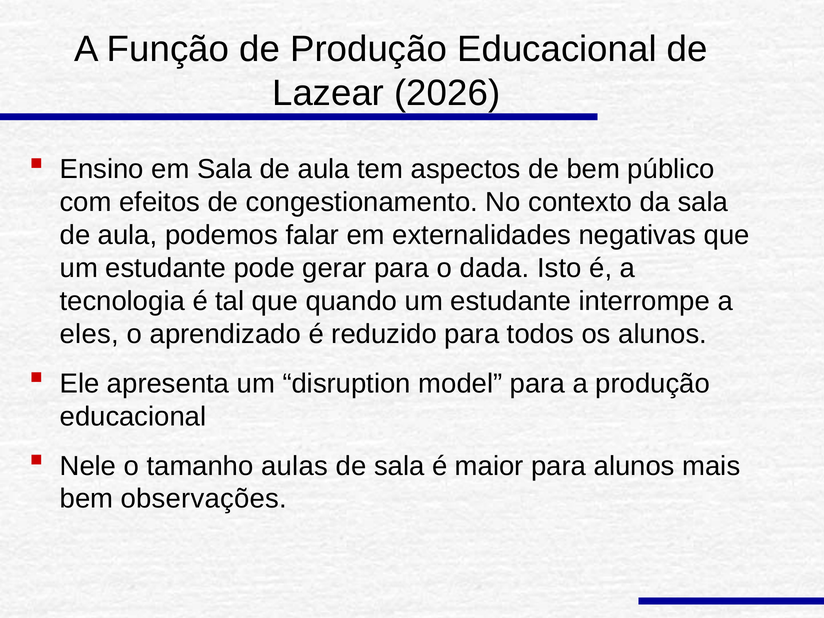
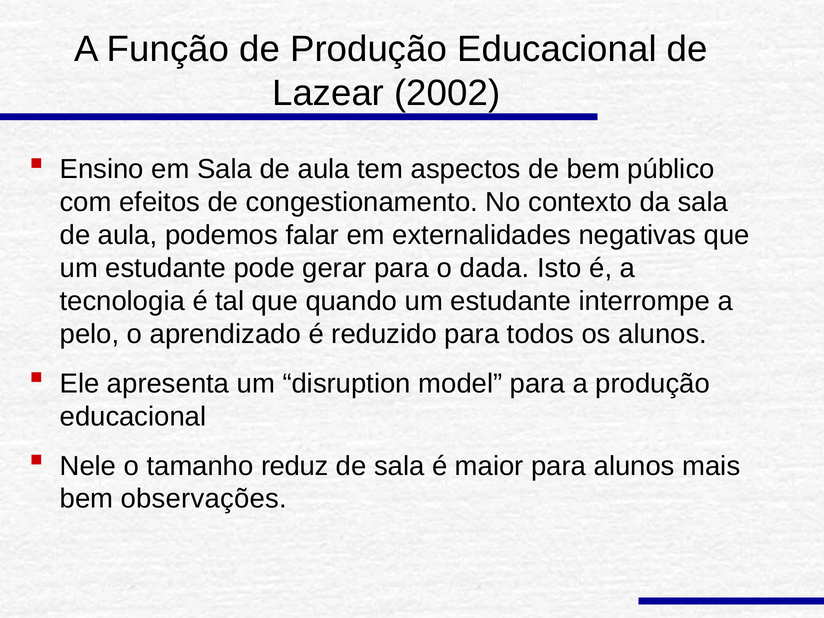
2026: 2026 -> 2002
eles: eles -> pelo
aulas: aulas -> reduz
